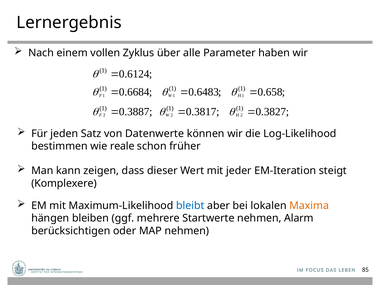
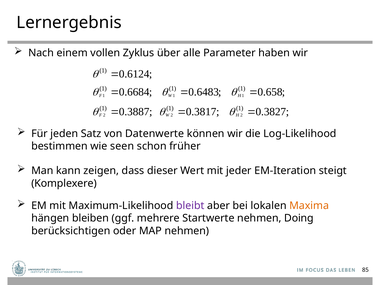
reale: reale -> seen
bleibt colour: blue -> purple
Alarm: Alarm -> Doing
